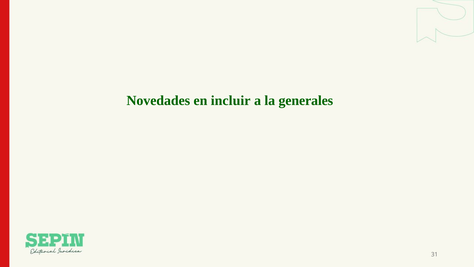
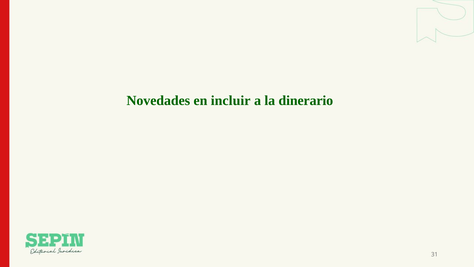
generales: generales -> dinerario
